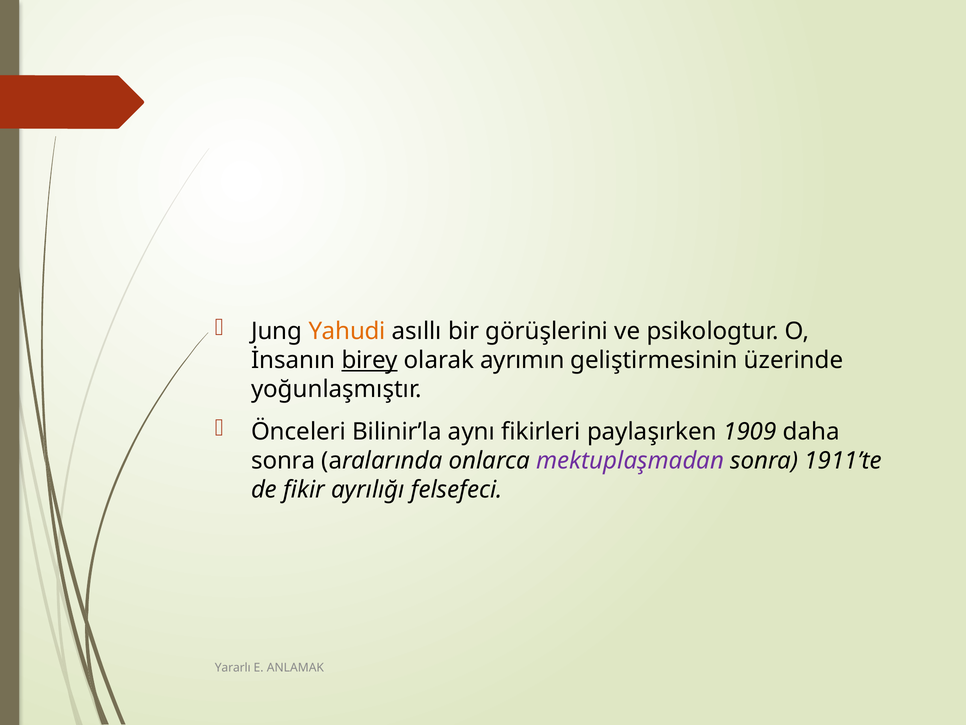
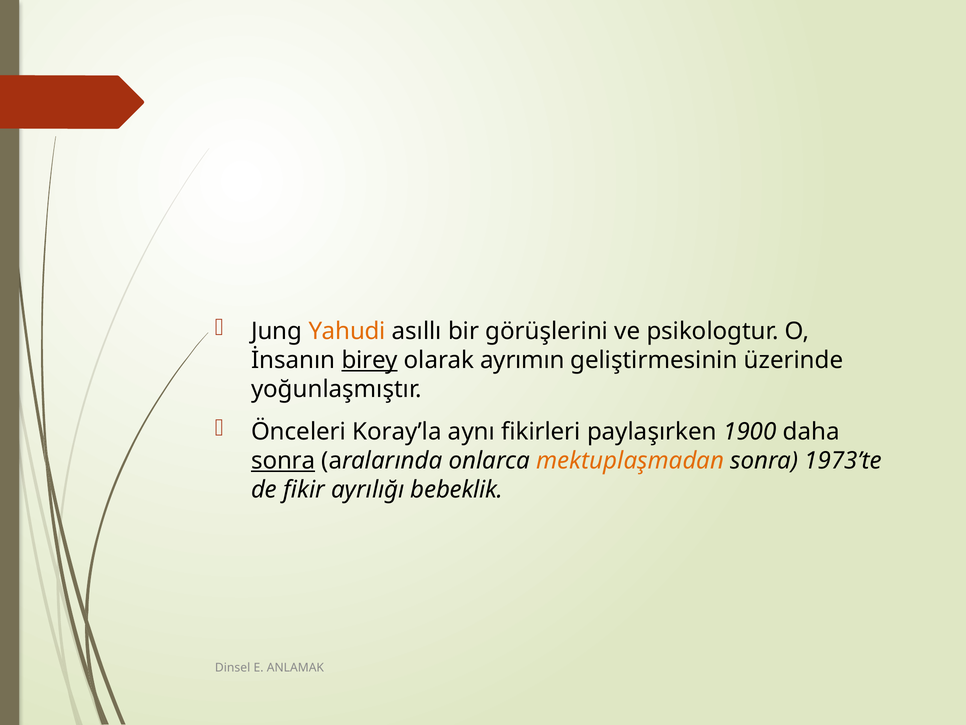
Bilinir’la: Bilinir’la -> Koray’la
1909: 1909 -> 1900
sonra at (283, 461) underline: none -> present
mektuplaşmadan colour: purple -> orange
1911’te: 1911’te -> 1973’te
felsefeci: felsefeci -> bebeklik
Yararlı: Yararlı -> Dinsel
